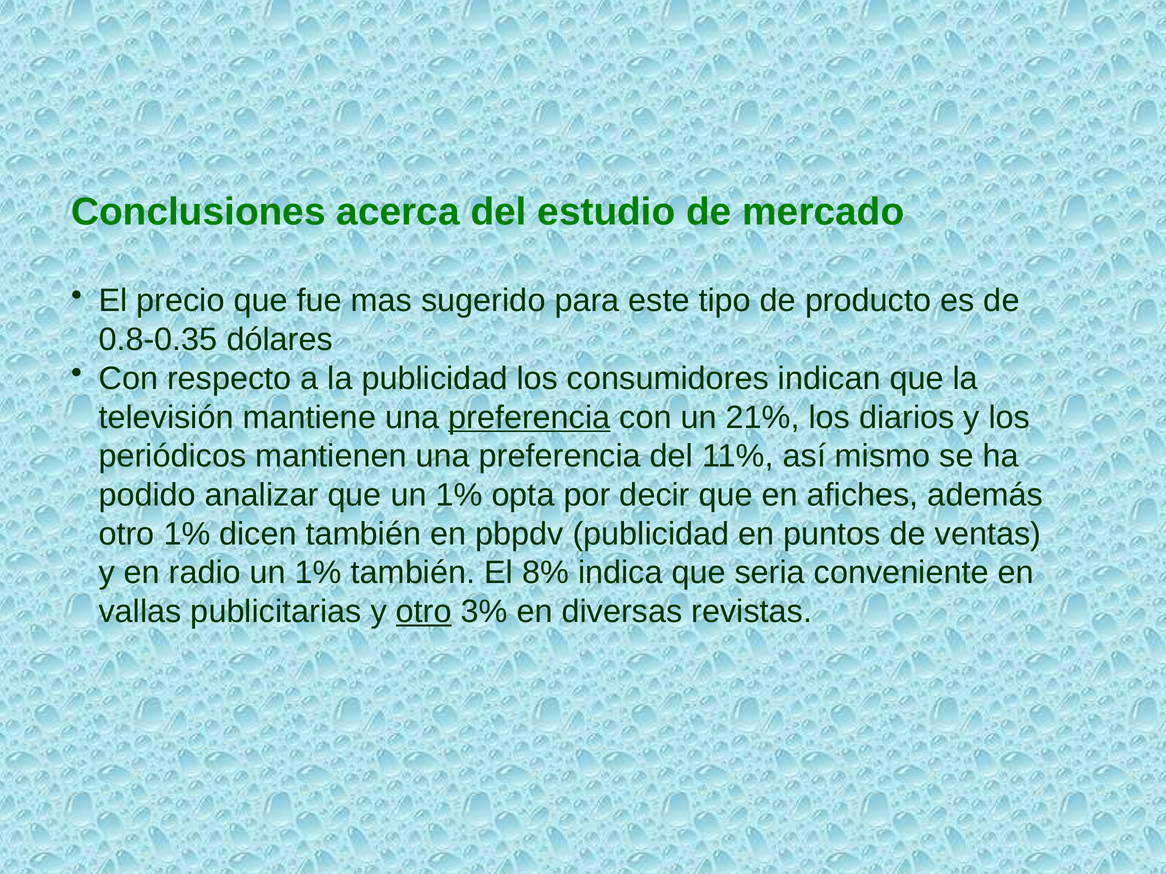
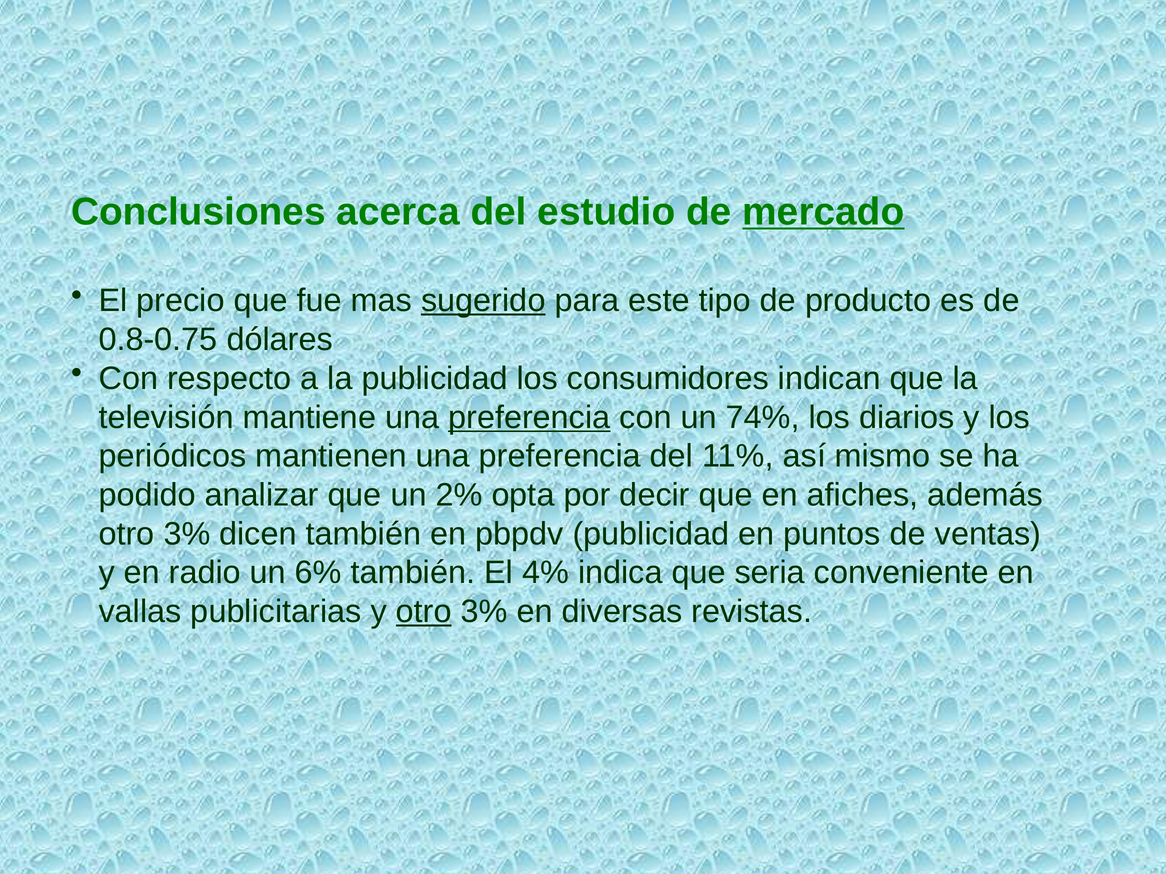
mercado underline: none -> present
sugerido underline: none -> present
0.8-0.35: 0.8-0.35 -> 0.8-0.75
21%: 21% -> 74%
que un 1%: 1% -> 2%
1% at (187, 534): 1% -> 3%
radio un 1%: 1% -> 6%
8%: 8% -> 4%
